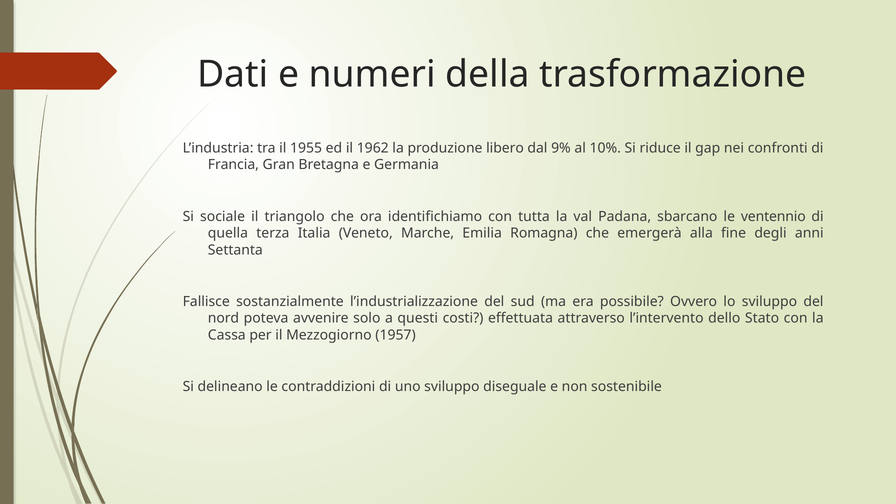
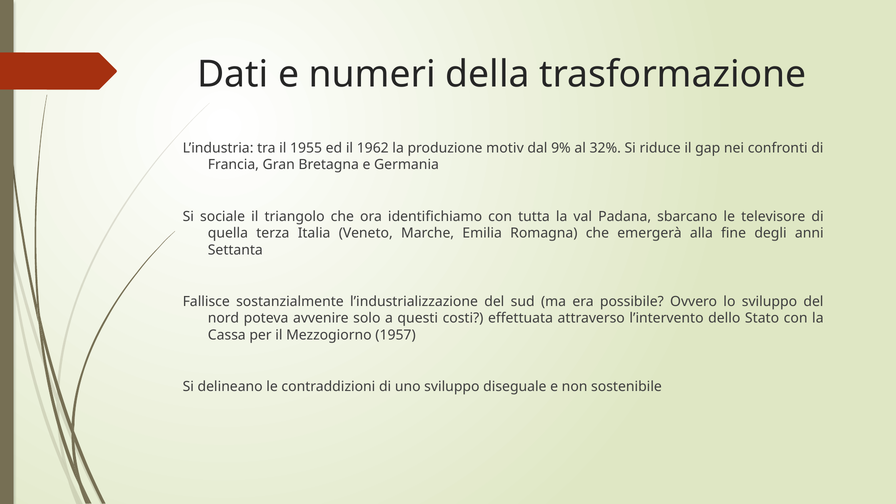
libero: libero -> motiv
10%: 10% -> 32%
ventennio: ventennio -> televisore
